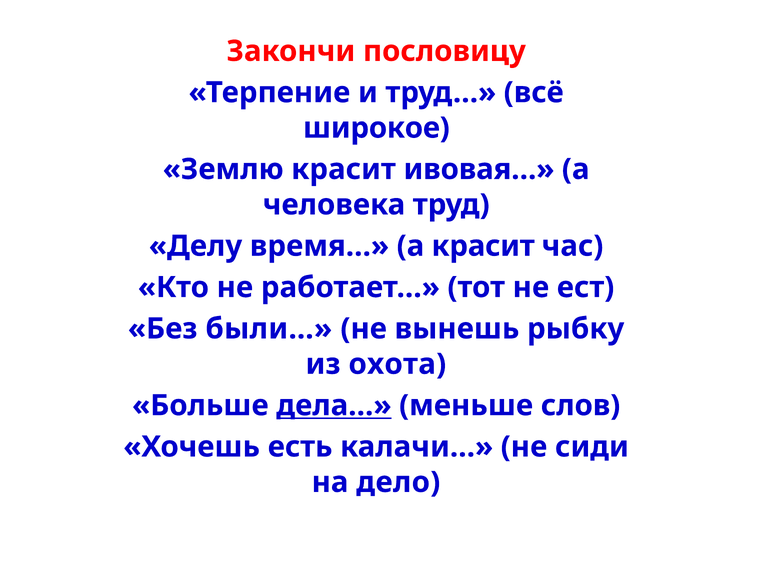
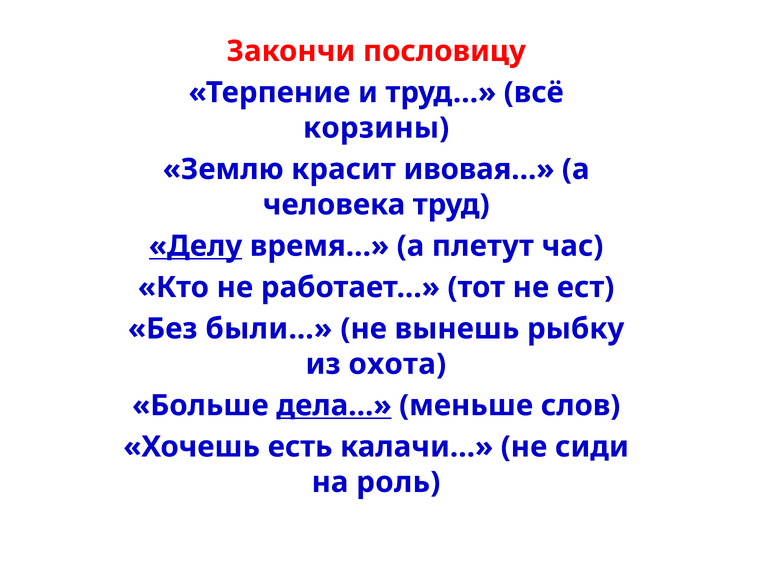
широкое: широкое -> корзины
Делу underline: none -> present
а красит: красит -> плетут
дело: дело -> роль
